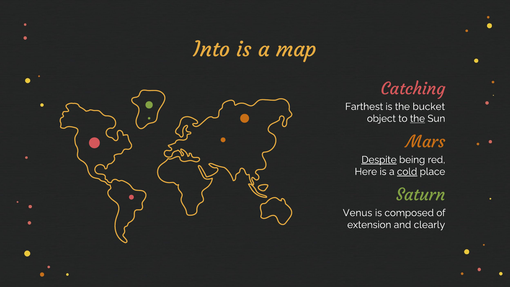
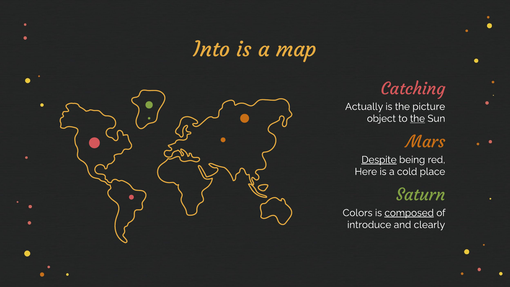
Farthest: Farthest -> Actually
bucket: bucket -> picture
cold underline: present -> none
Venus: Venus -> Colors
composed underline: none -> present
extension: extension -> introduce
